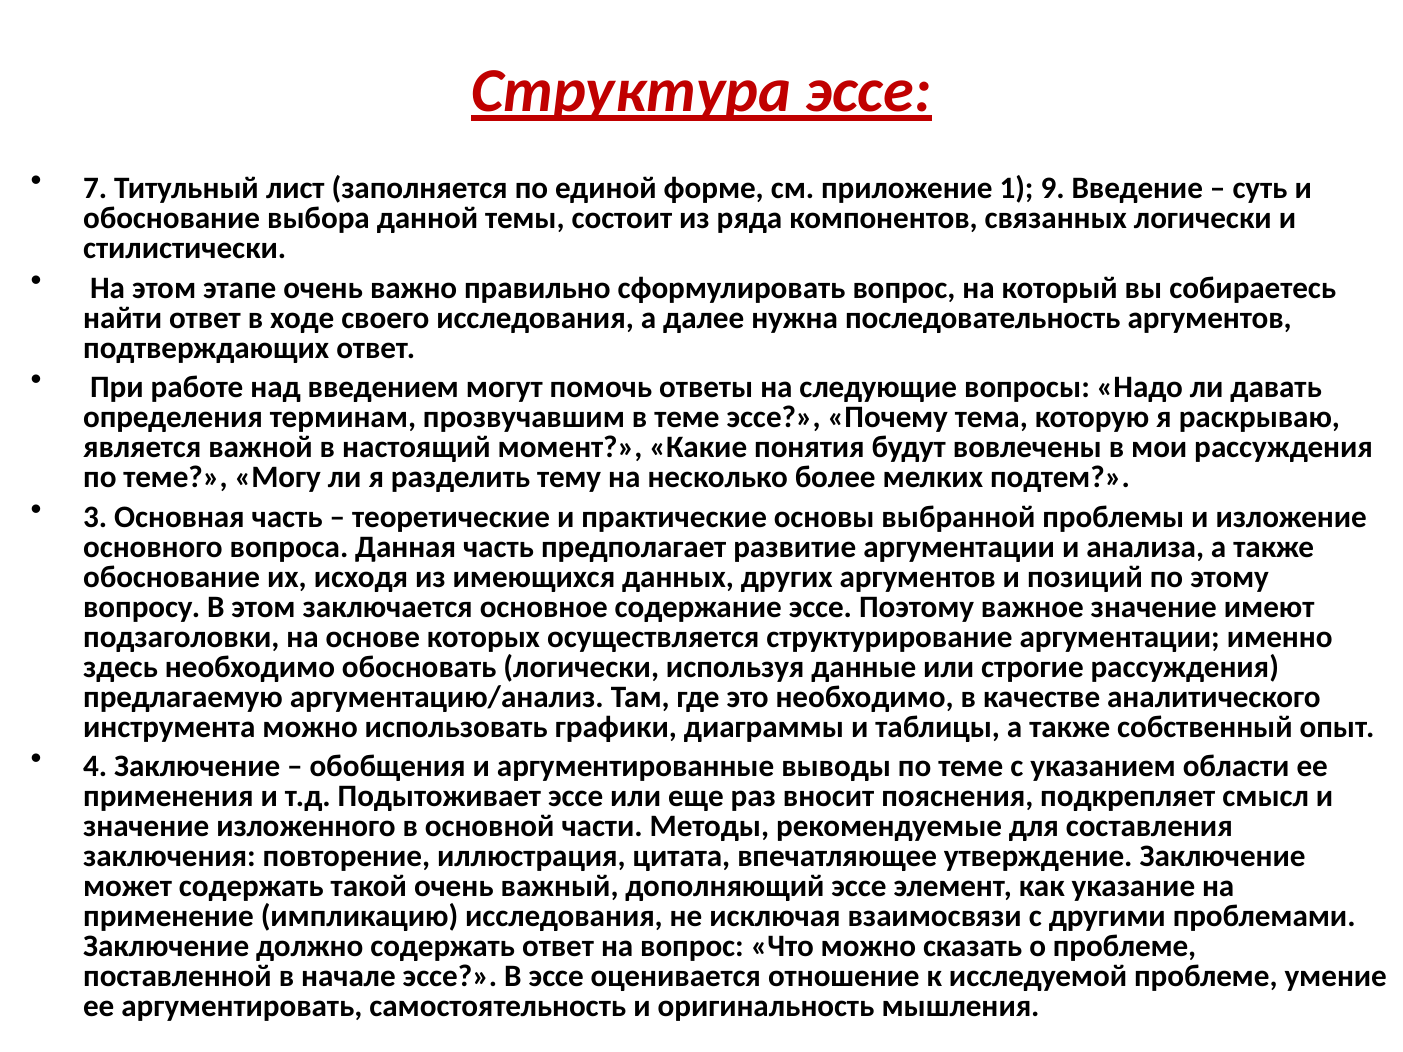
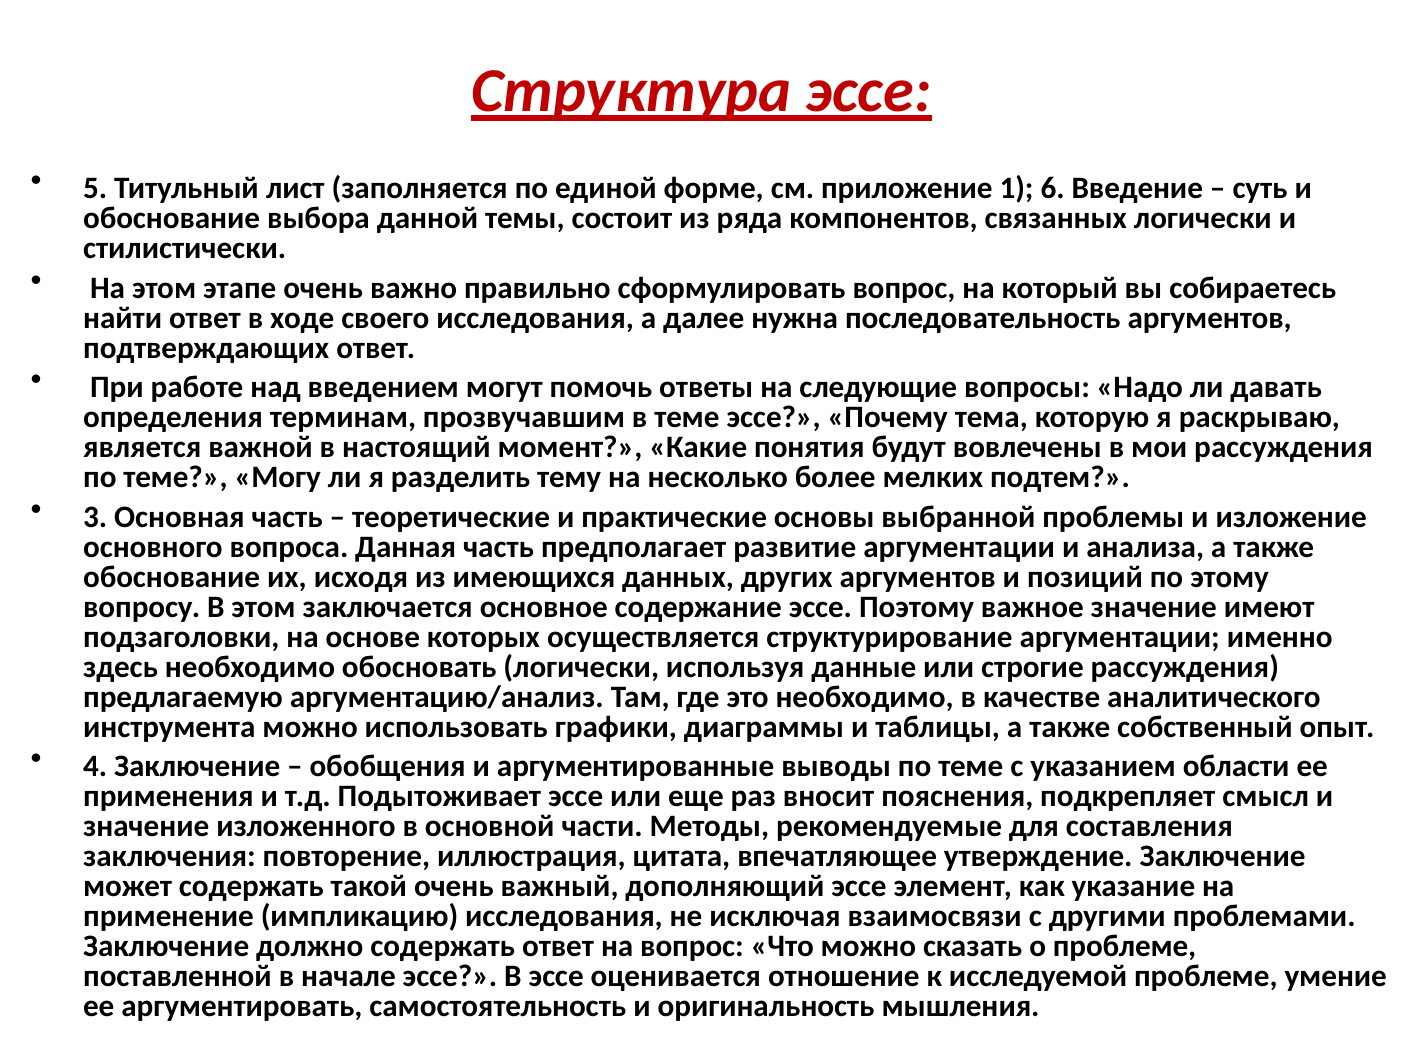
7: 7 -> 5
9: 9 -> 6
